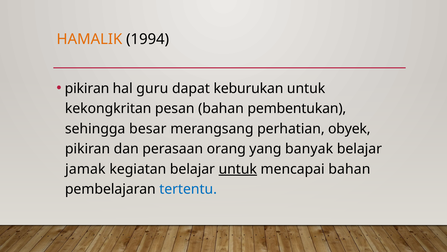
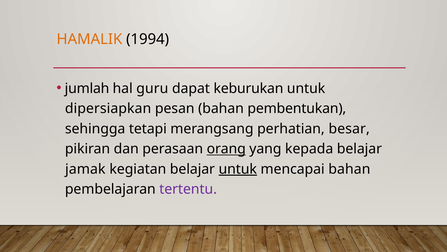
pikiran at (87, 88): pikiran -> jumlah
kekongkritan: kekongkritan -> dipersiapkan
besar: besar -> tetapi
obyek: obyek -> besar
orang underline: none -> present
banyak: banyak -> kepada
tertentu colour: blue -> purple
